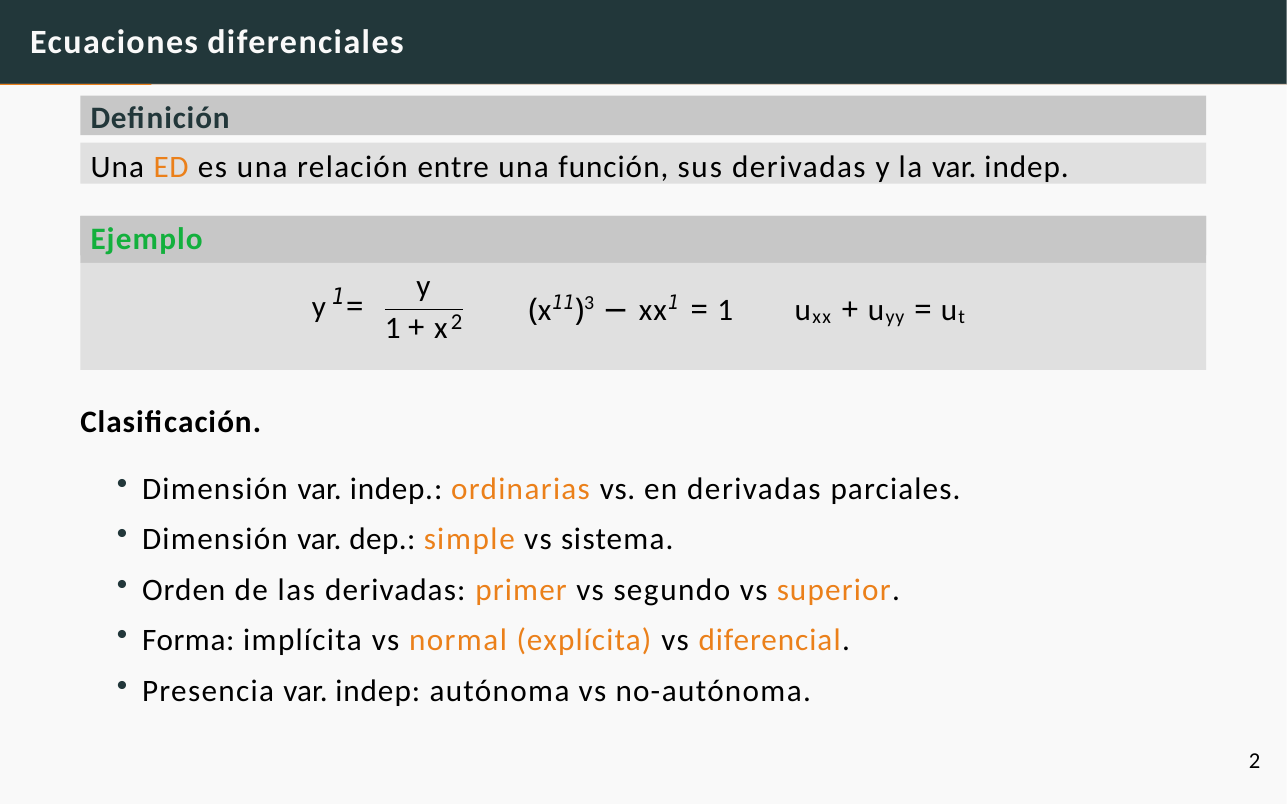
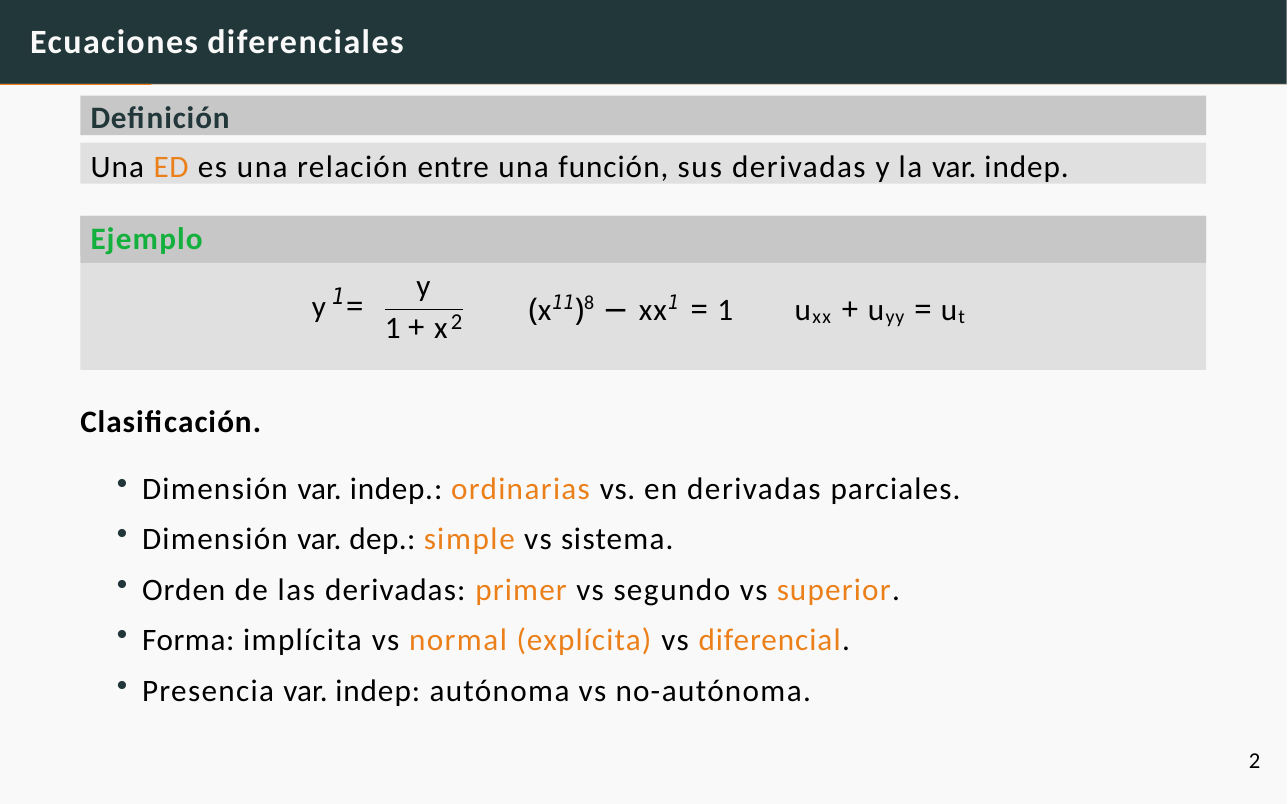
3: 3 -> 8
